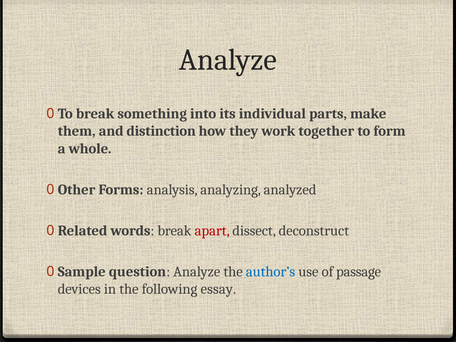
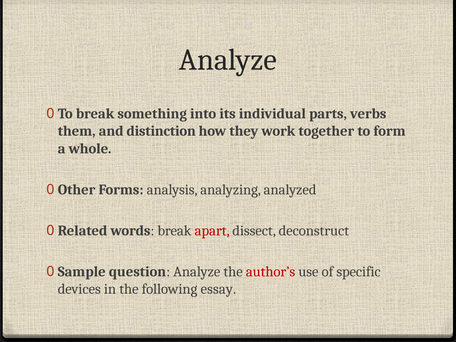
make: make -> verbs
author’s colour: blue -> red
passage: passage -> specific
